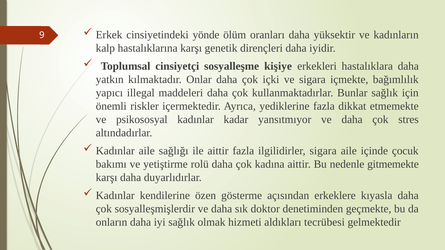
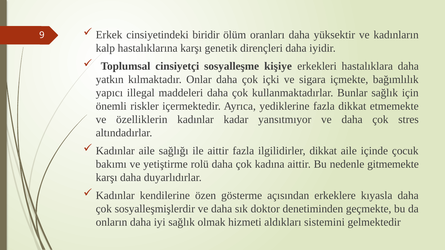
yönde: yönde -> biridir
psikososyal: psikososyal -> özelliklerin
ilgilidirler sigara: sigara -> dikkat
tecrübesi: tecrübesi -> sistemini
